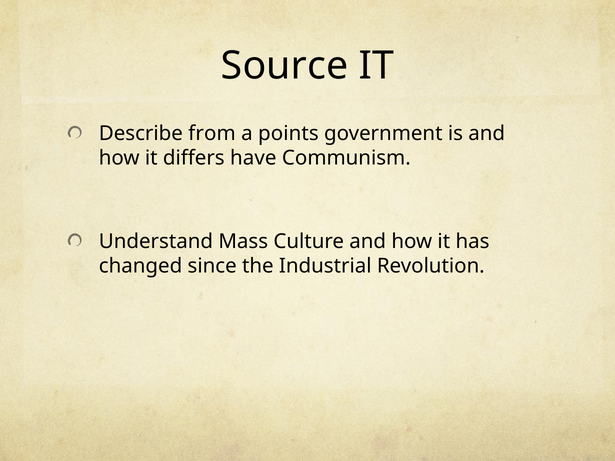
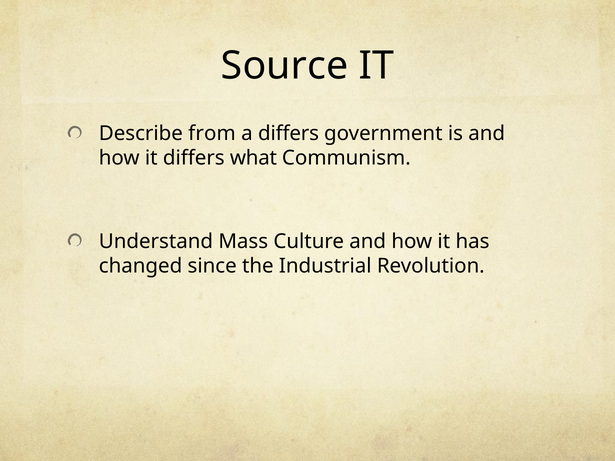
a points: points -> differs
have: have -> what
